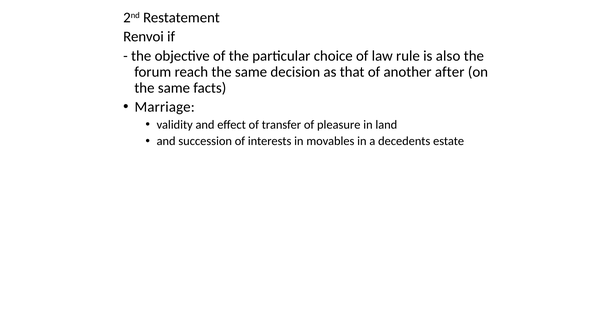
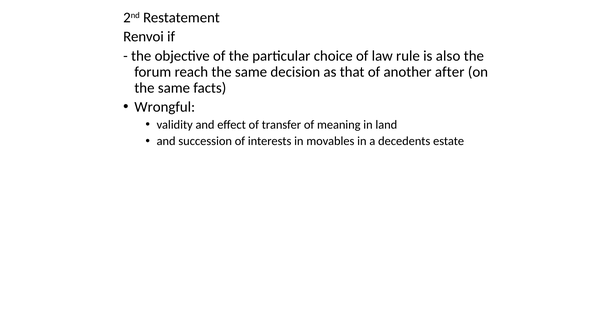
Marriage: Marriage -> Wrongful
pleasure: pleasure -> meaning
